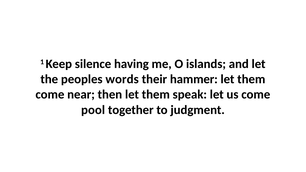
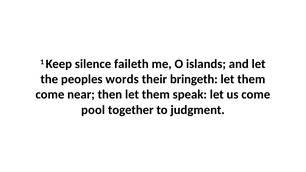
having: having -> faileth
hammer: hammer -> bringeth
